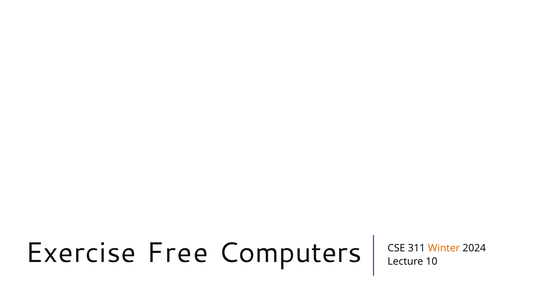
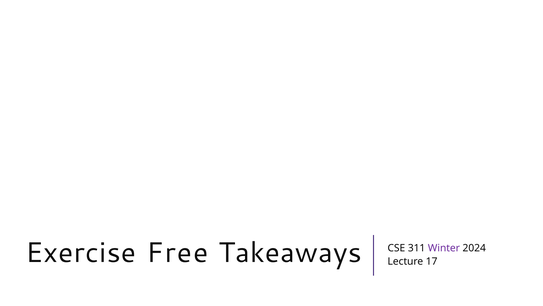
Computers: Computers -> Takeaways
Winter colour: orange -> purple
10: 10 -> 17
